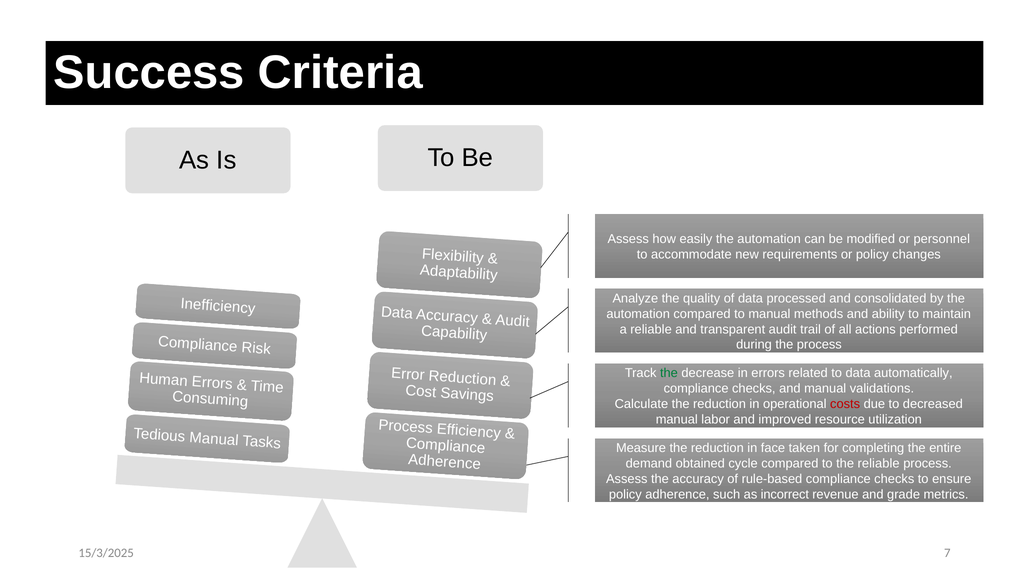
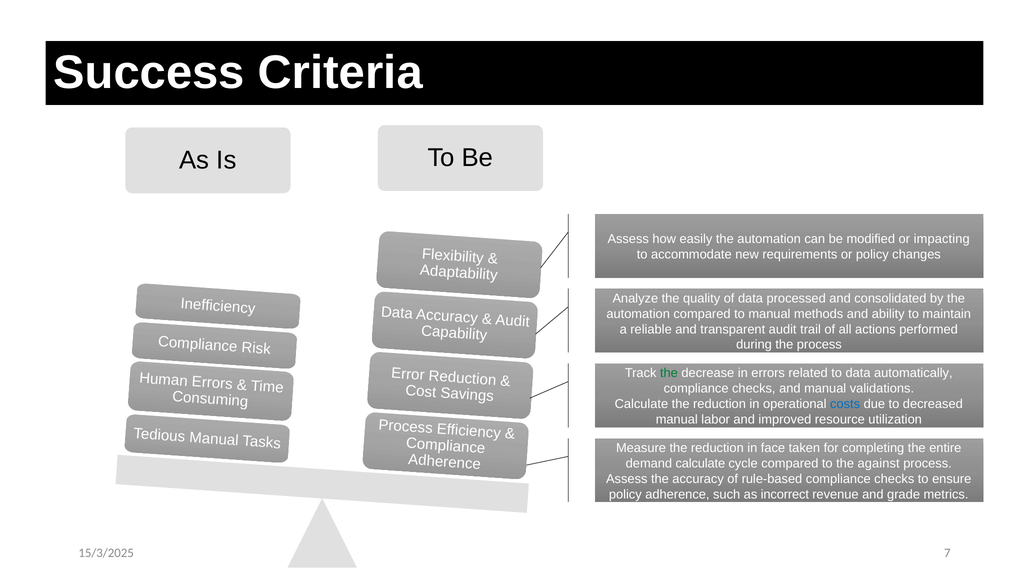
personnel: personnel -> impacting
costs colour: red -> blue
demand obtained: obtained -> calculate
the reliable: reliable -> against
